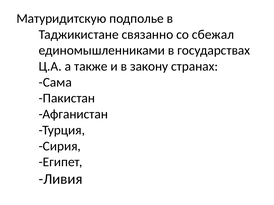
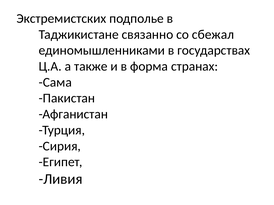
Матуридитскую: Матуридитскую -> Экстремистских
закону: закону -> форма
